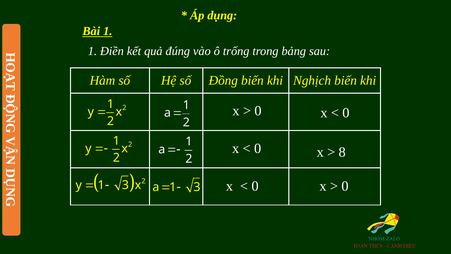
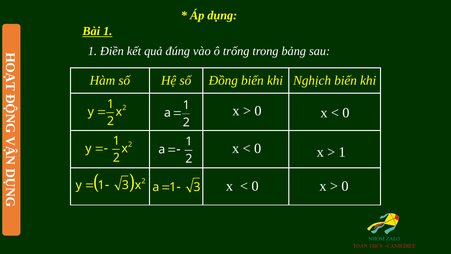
8 at (342, 152): 8 -> 1
